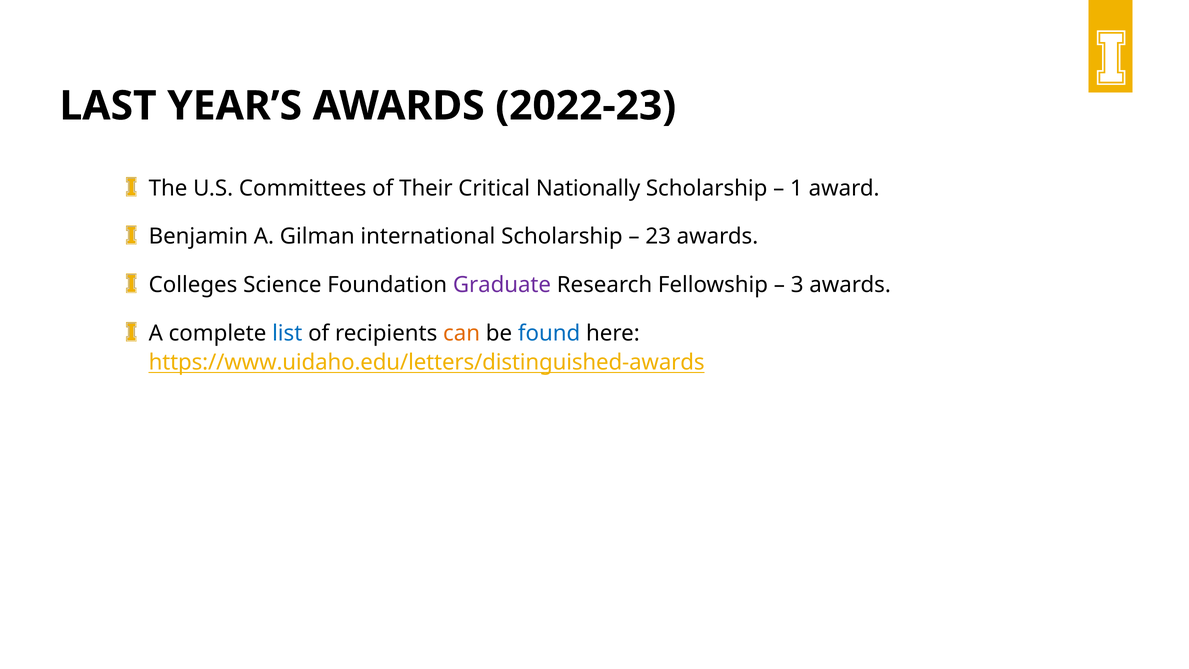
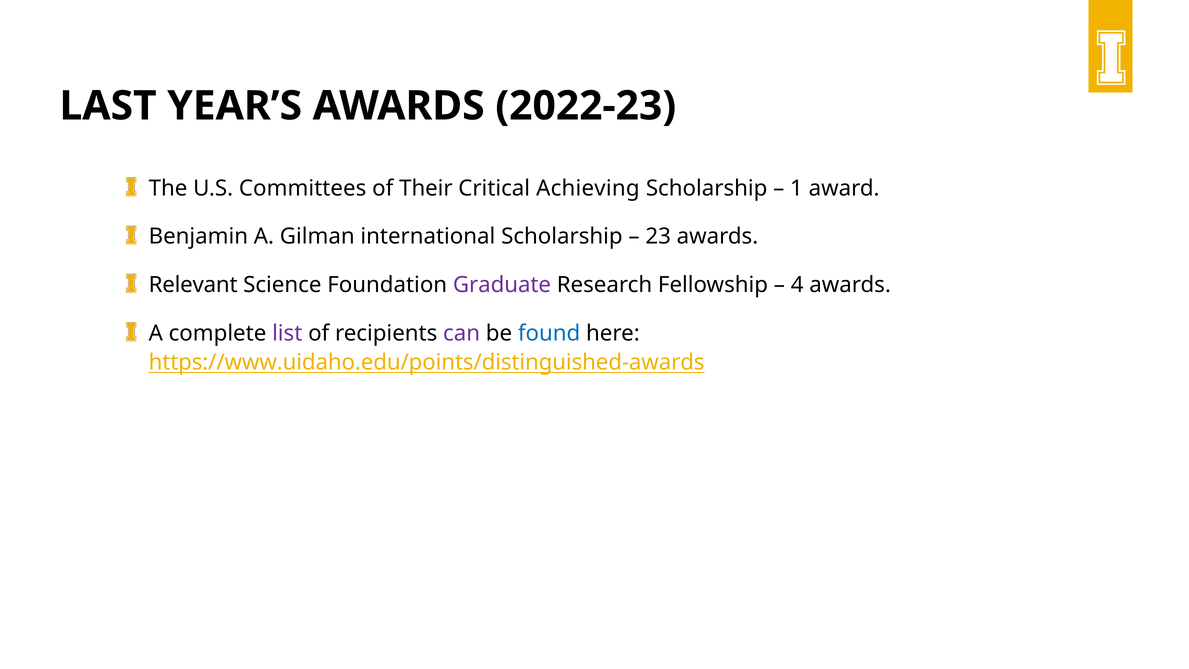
Nationally: Nationally -> Achieving
Colleges: Colleges -> Relevant
3: 3 -> 4
list colour: blue -> purple
can colour: orange -> purple
https://www.uidaho.edu/letters/distinguished-awards: https://www.uidaho.edu/letters/distinguished-awards -> https://www.uidaho.edu/points/distinguished-awards
